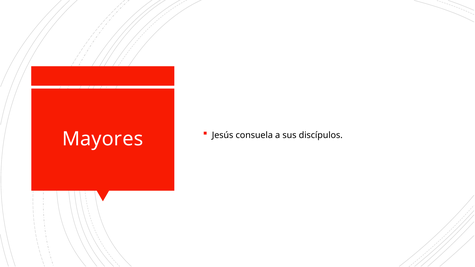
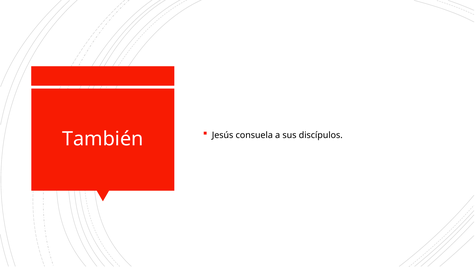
Mayores: Mayores -> También
